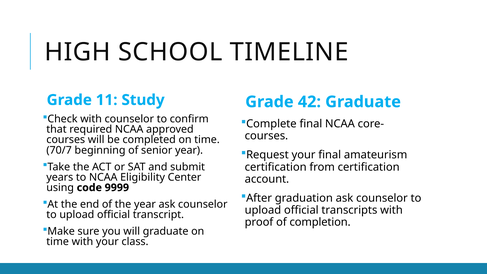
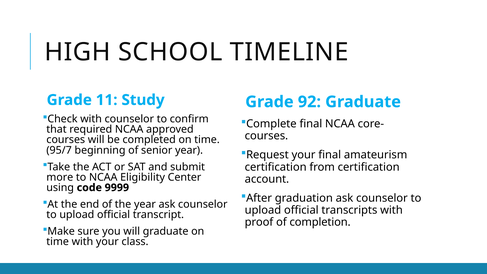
42: 42 -> 92
70/7: 70/7 -> 95/7
years: years -> more
